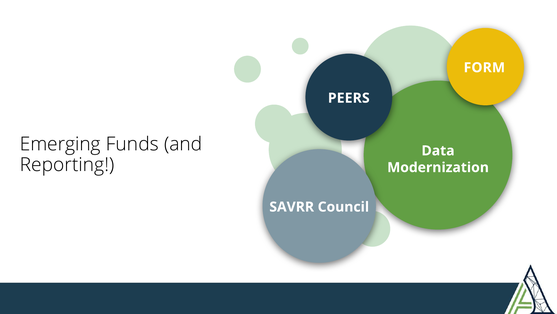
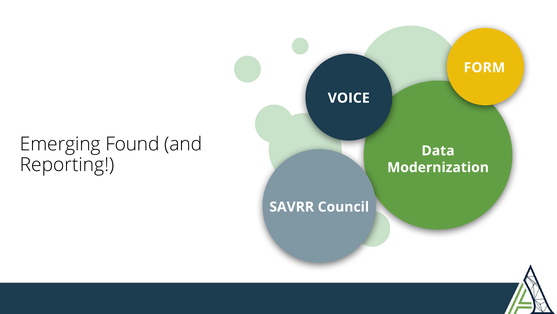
PEERS: PEERS -> VOICE
Funds: Funds -> Found
